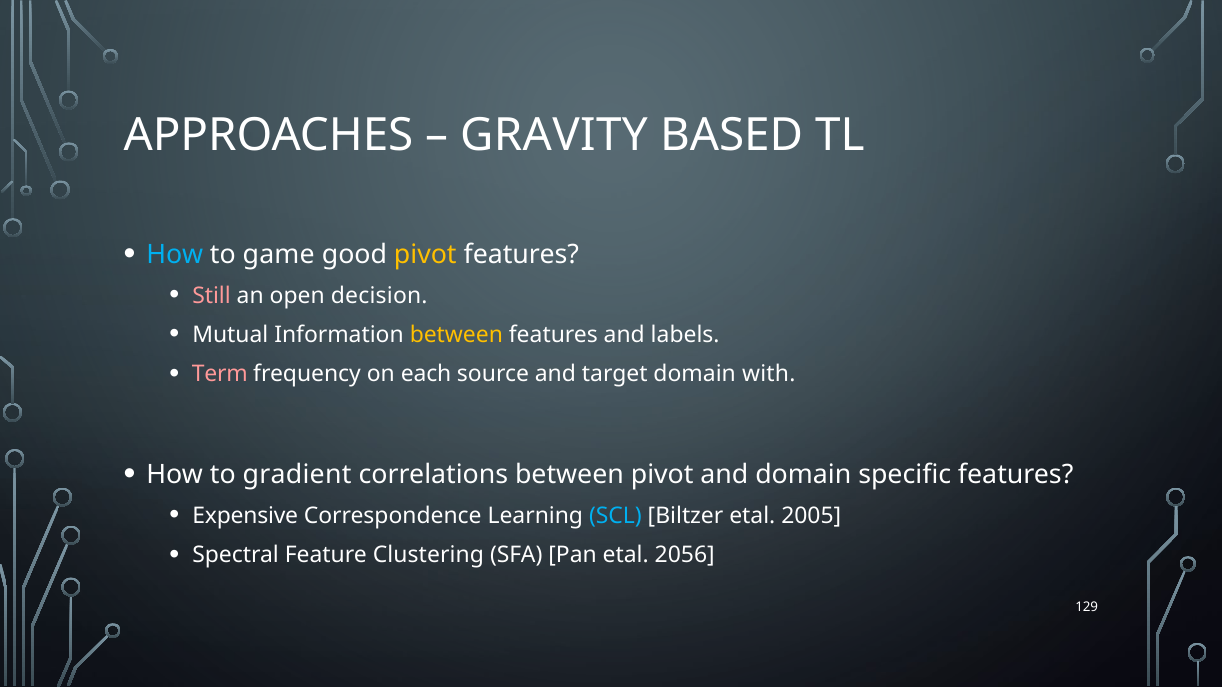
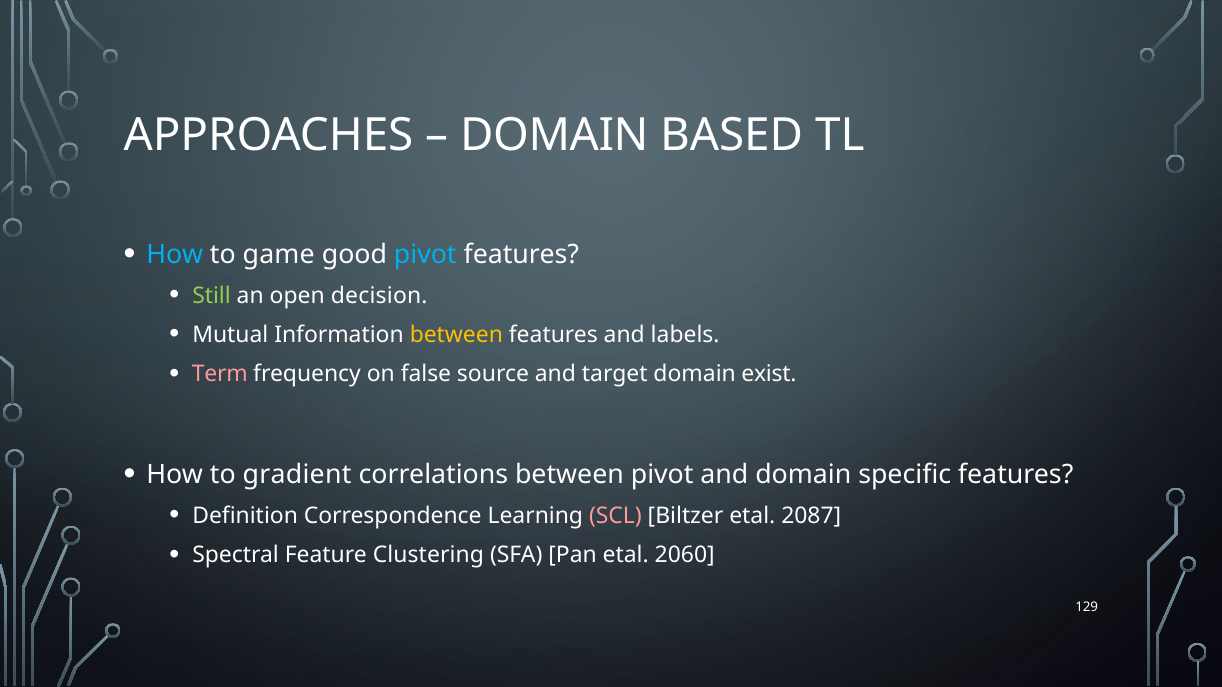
GRAVITY at (554, 136): GRAVITY -> DOMAIN
pivot at (425, 254) colour: yellow -> light blue
Still colour: pink -> light green
each: each -> false
with: with -> exist
Expensive: Expensive -> Definition
SCL colour: light blue -> pink
2005: 2005 -> 2087
2056: 2056 -> 2060
